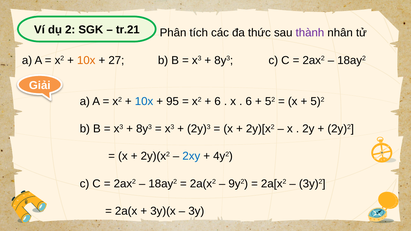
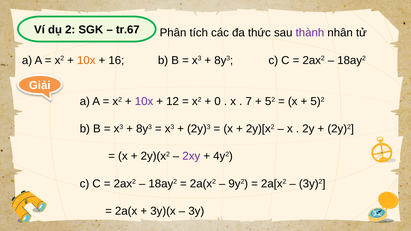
tr.21: tr.21 -> tr.67
27: 27 -> 16
10x at (144, 102) colour: blue -> purple
95: 95 -> 12
6 at (218, 102): 6 -> 0
6 at (249, 102): 6 -> 7
2xy colour: blue -> purple
